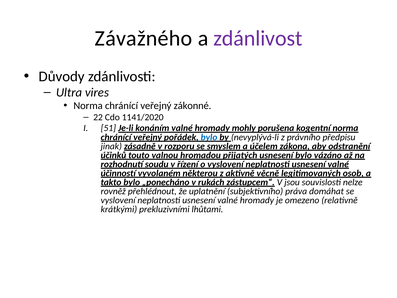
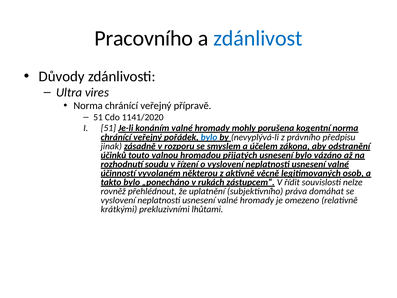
Závažného: Závažného -> Pracovního
zdánlivost colour: purple -> blue
zákonné: zákonné -> přípravě
22 at (98, 117): 22 -> 51
jsou: jsou -> řídit
